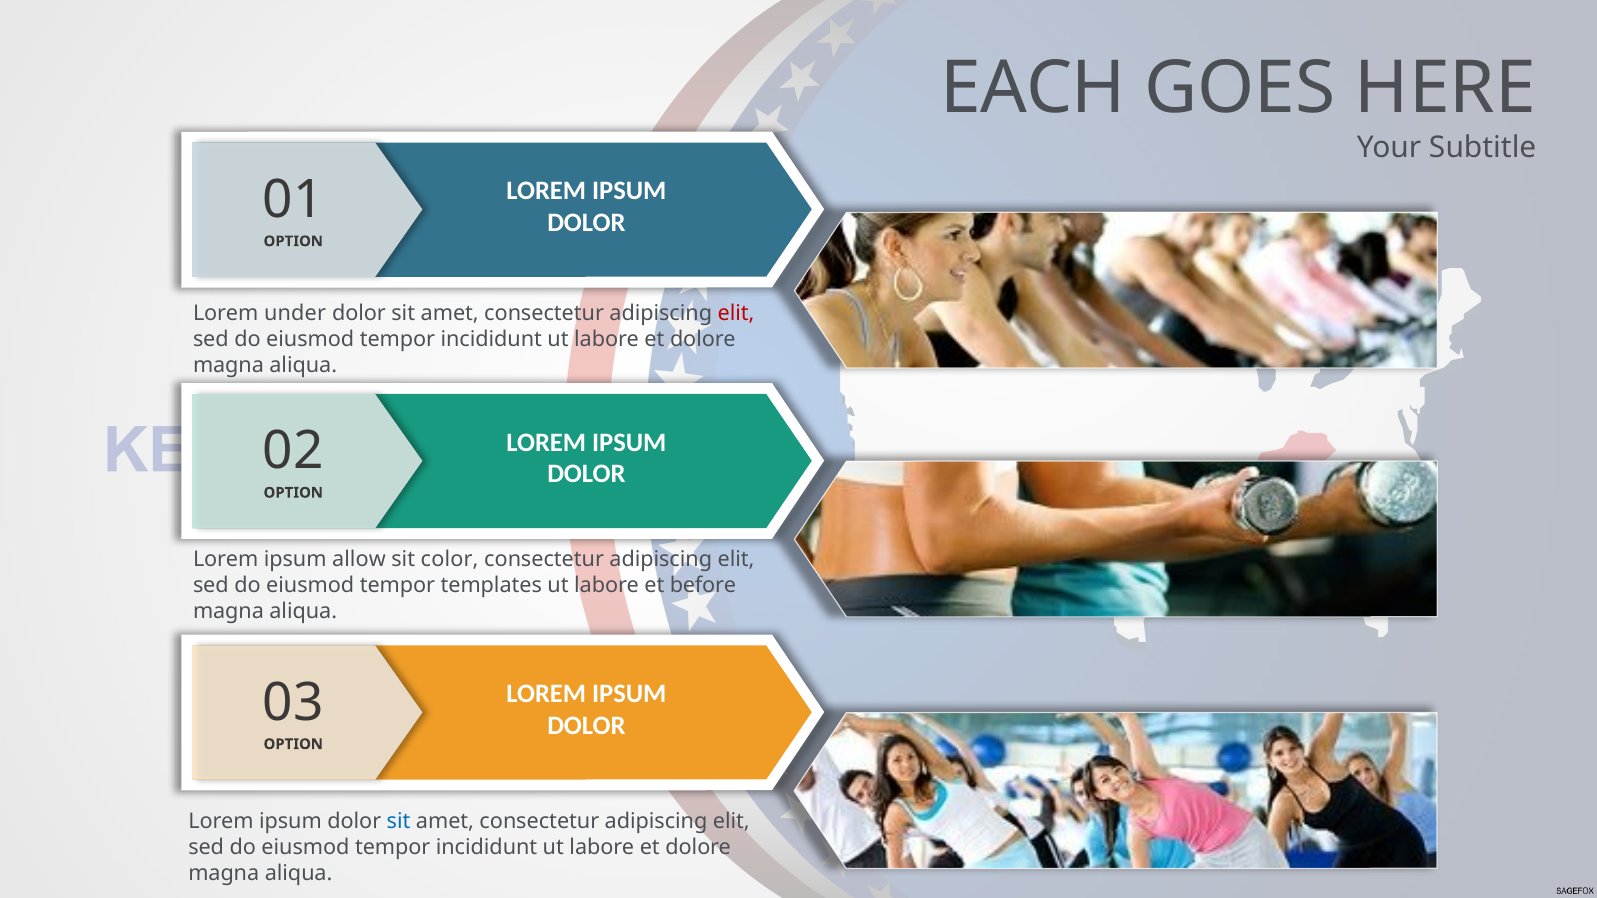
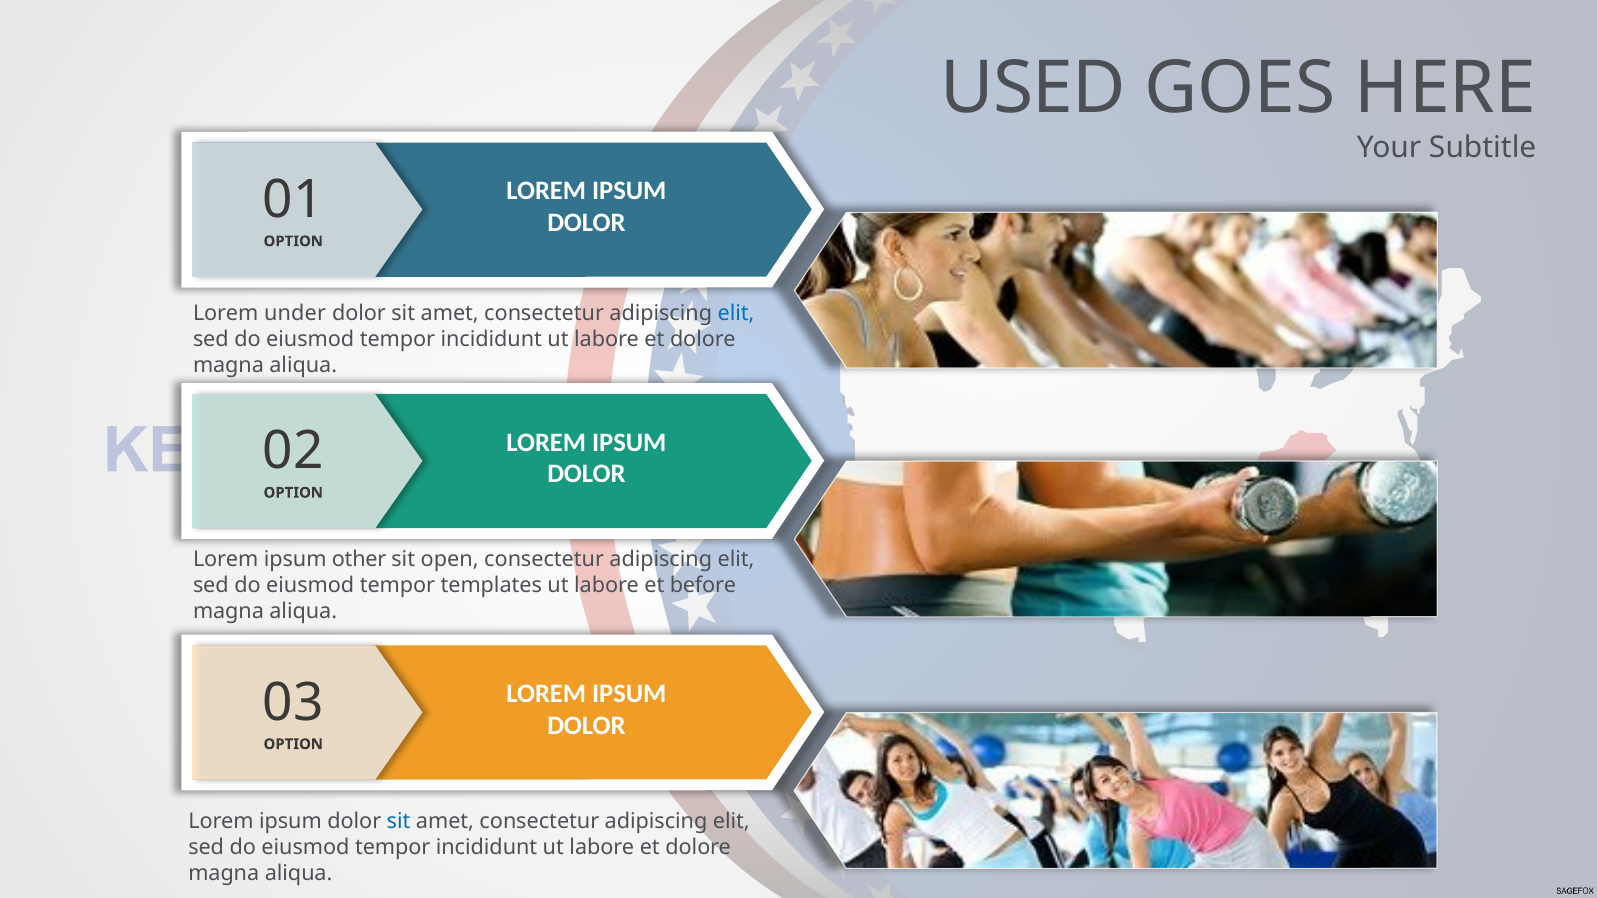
EACH: EACH -> USED
elit at (736, 313) colour: red -> blue
allow: allow -> other
color: color -> open
